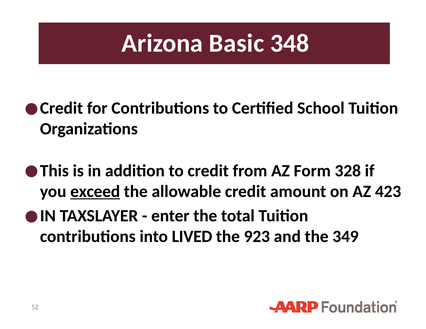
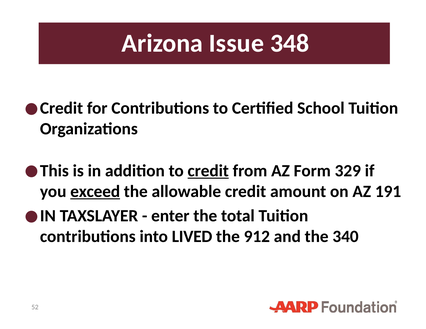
Basic: Basic -> Issue
credit at (208, 171) underline: none -> present
328: 328 -> 329
423: 423 -> 191
923: 923 -> 912
349: 349 -> 340
